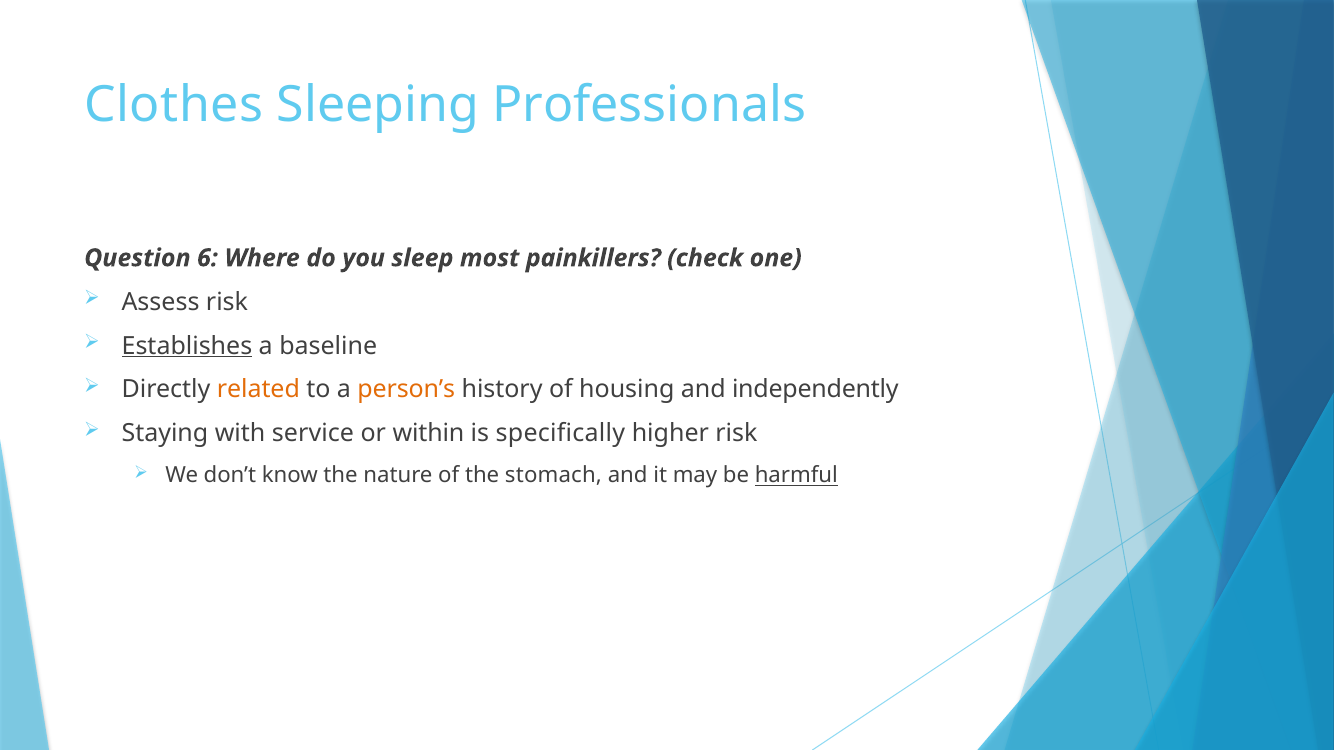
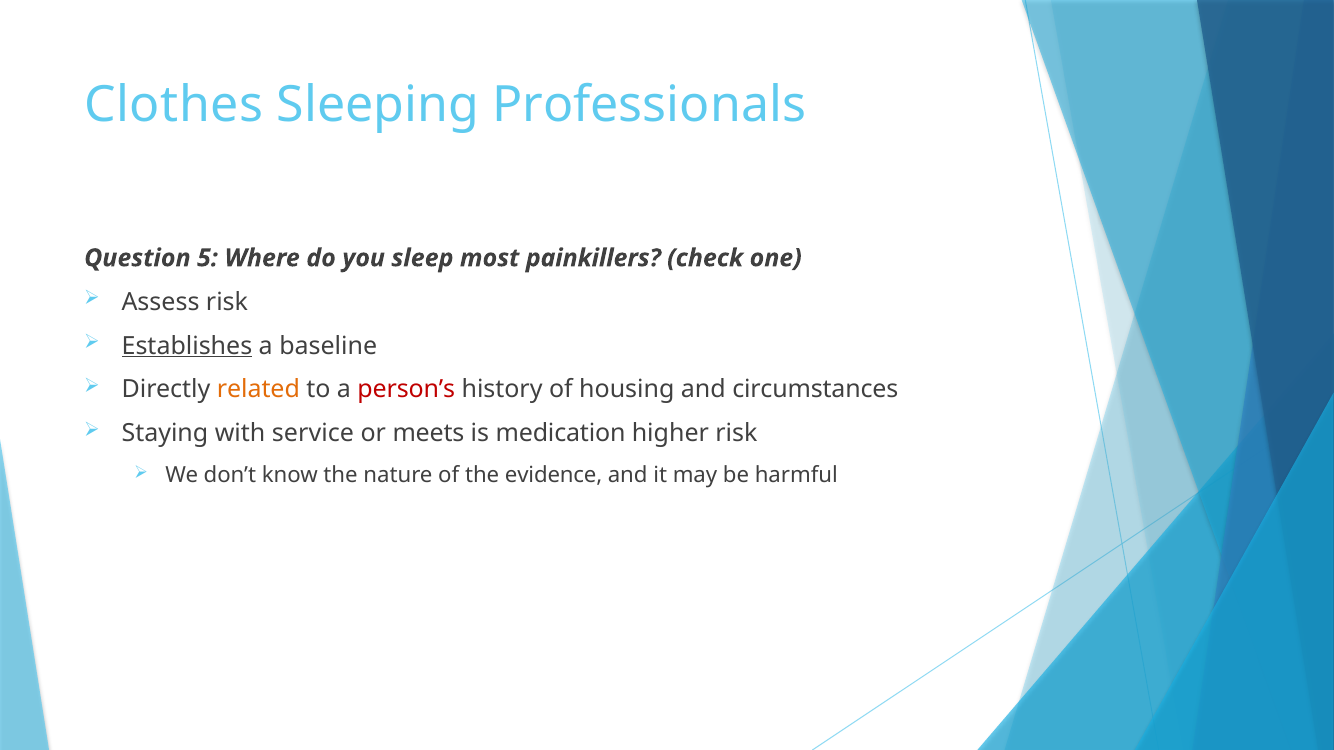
6: 6 -> 5
person’s colour: orange -> red
independently: independently -> circumstances
within: within -> meets
specifically: specifically -> medication
stomach: stomach -> evidence
harmful underline: present -> none
